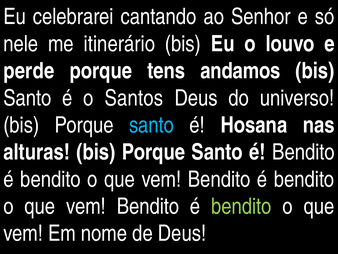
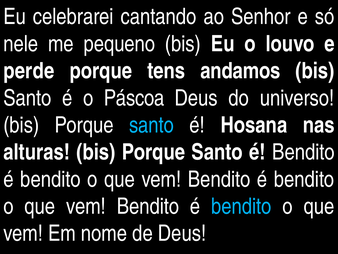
itinerário: itinerário -> pequeno
Santos: Santos -> Páscoa
bendito at (241, 206) colour: light green -> light blue
